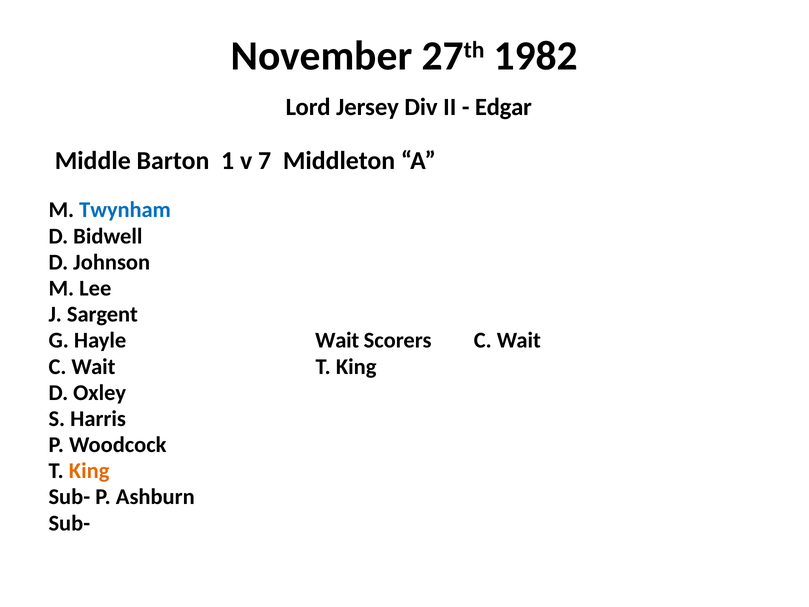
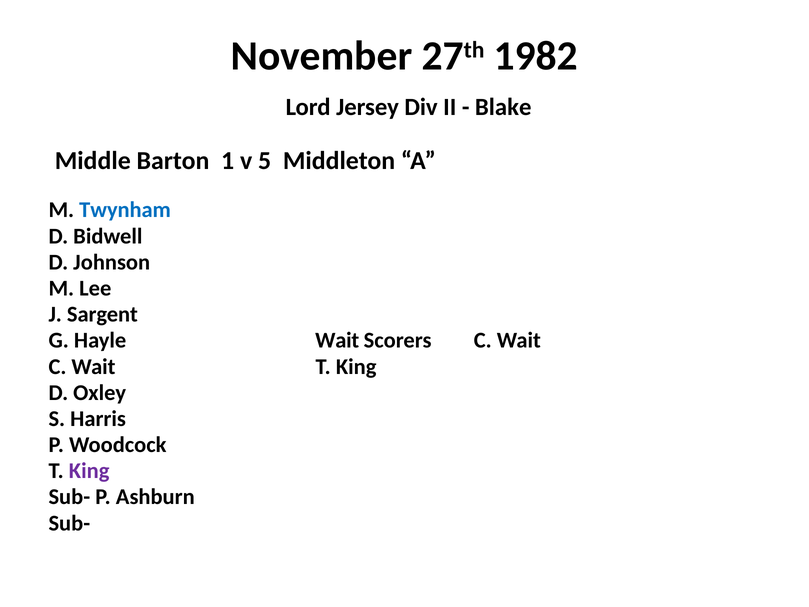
Edgar: Edgar -> Blake
7: 7 -> 5
King at (89, 471) colour: orange -> purple
